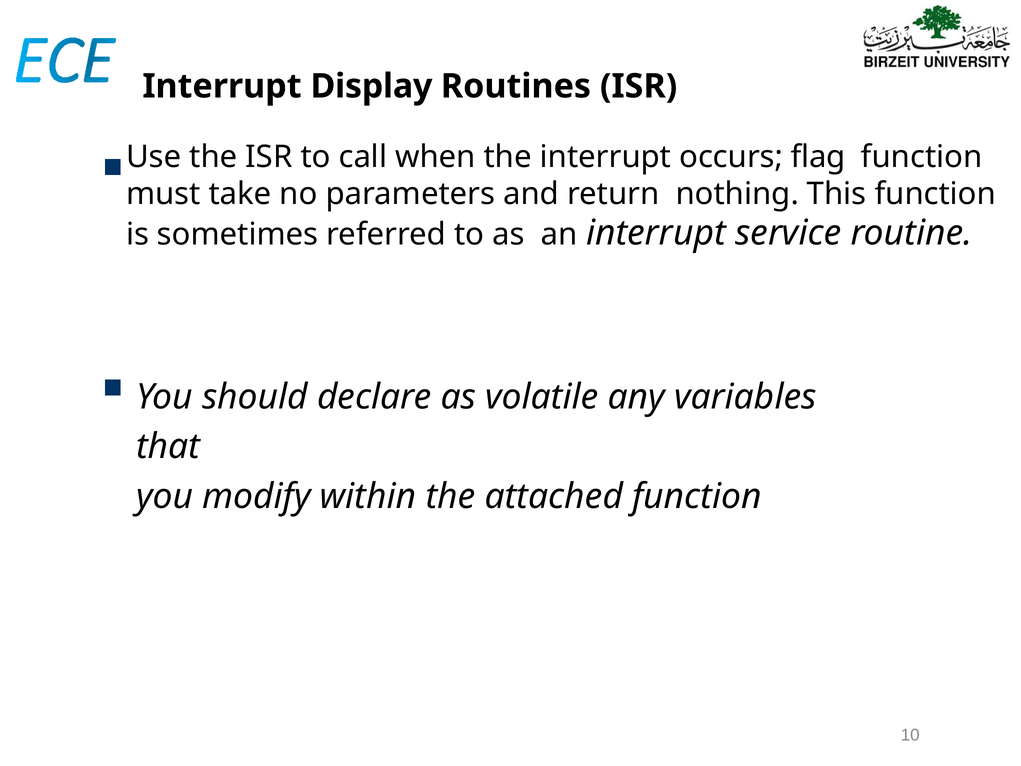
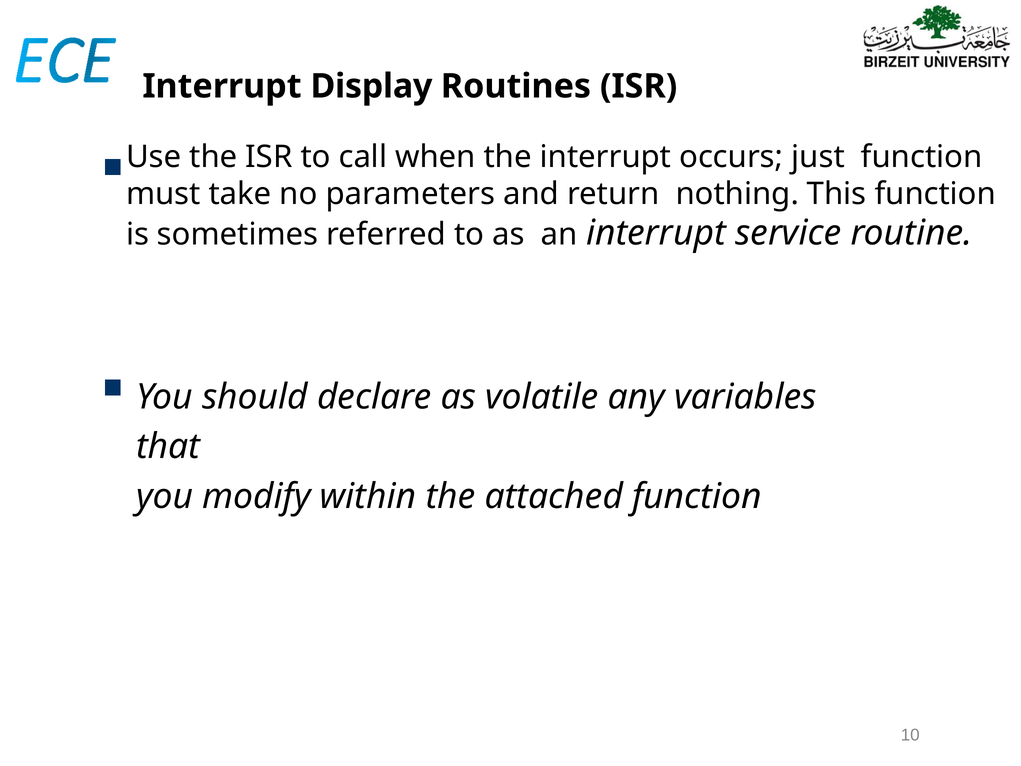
flag: flag -> just
